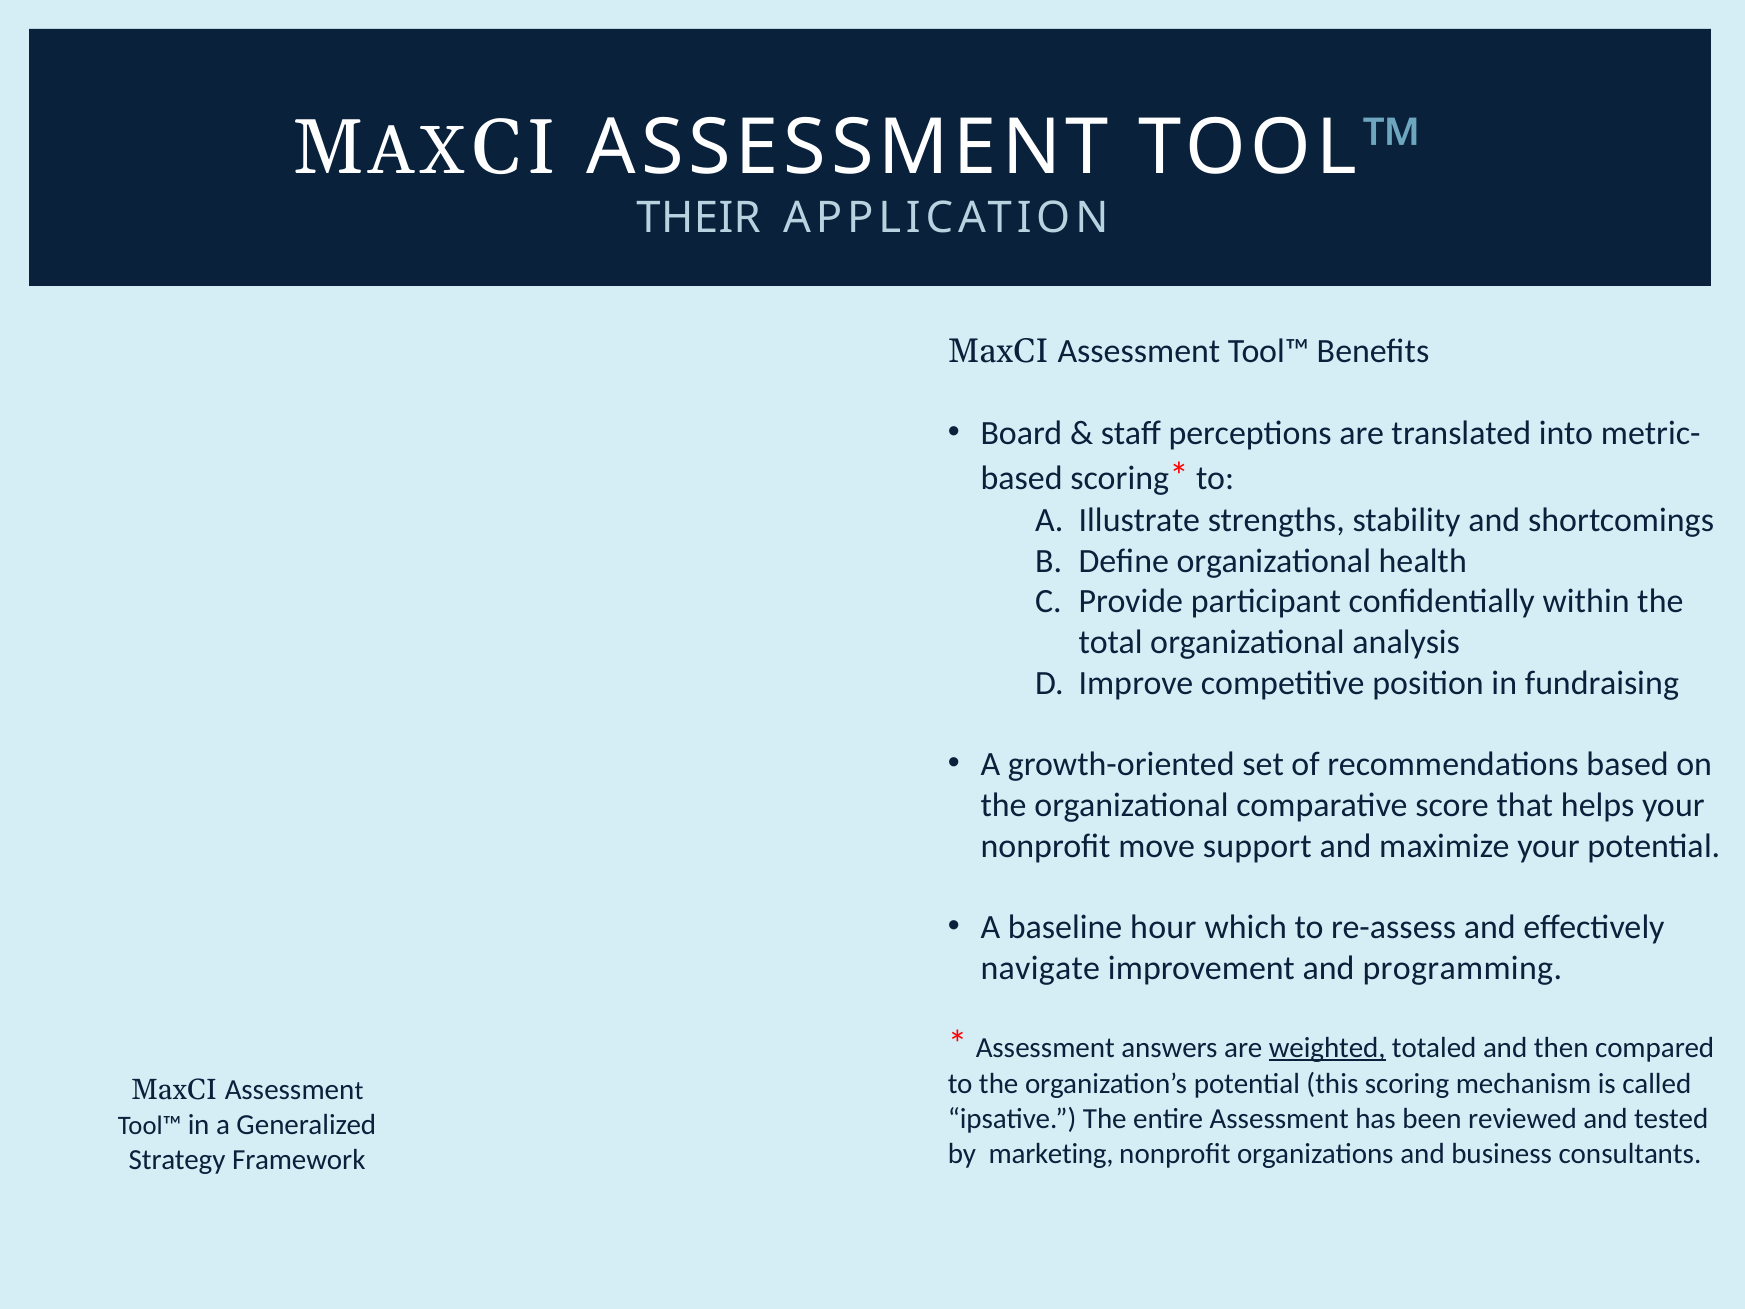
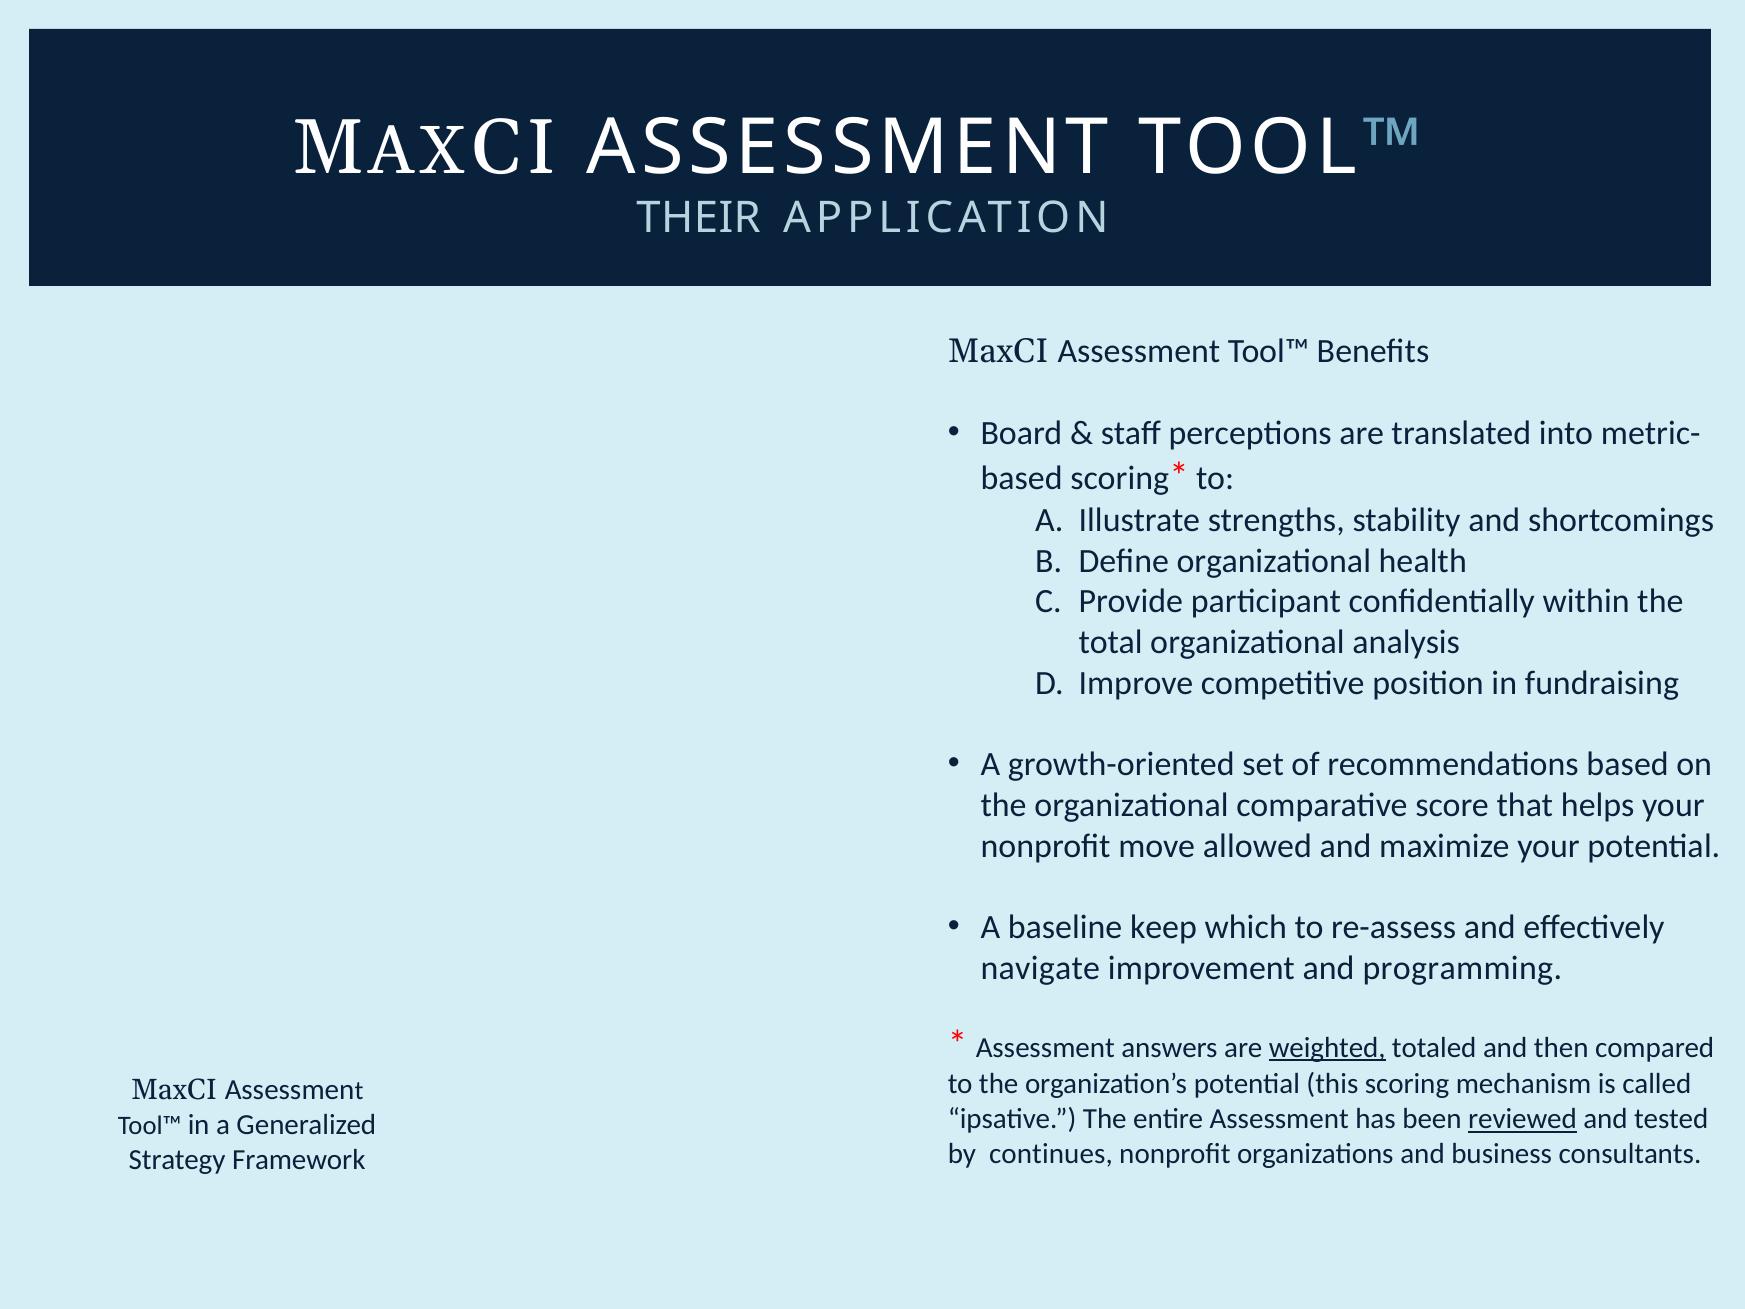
support: support -> allowed
hour: hour -> keep
reviewed underline: none -> present
marketing: marketing -> continues
